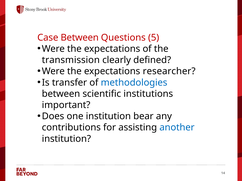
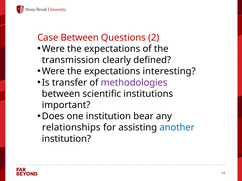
5: 5 -> 2
researcher: researcher -> interesting
methodologies colour: blue -> purple
contributions: contributions -> relationships
